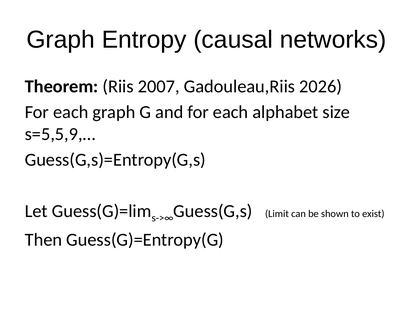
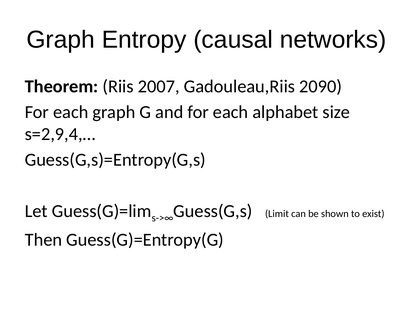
2026: 2026 -> 2090
s=5,5,9,…: s=5,5,9,… -> s=2,9,4,…
